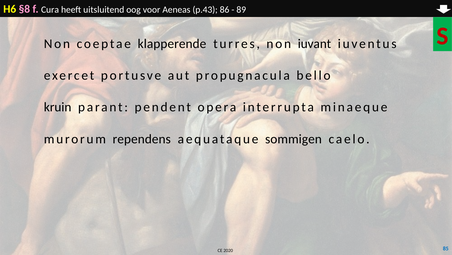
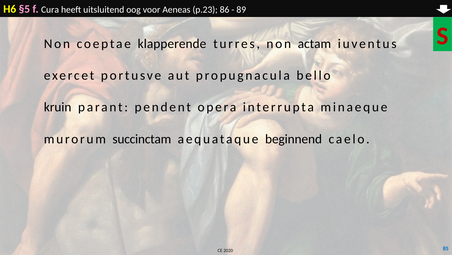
§8: §8 -> §5
p.43: p.43 -> p.23
iuvant: iuvant -> actam
rependens: rependens -> succinctam
sommigen: sommigen -> beginnend
